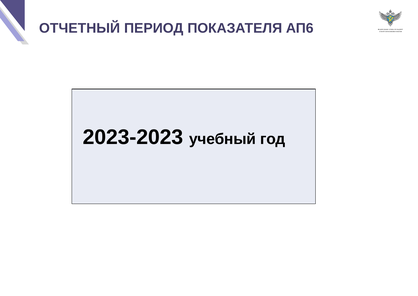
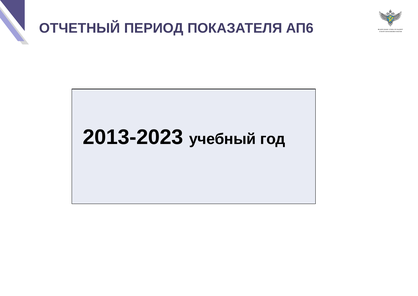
2023-2023: 2023-2023 -> 2013-2023
